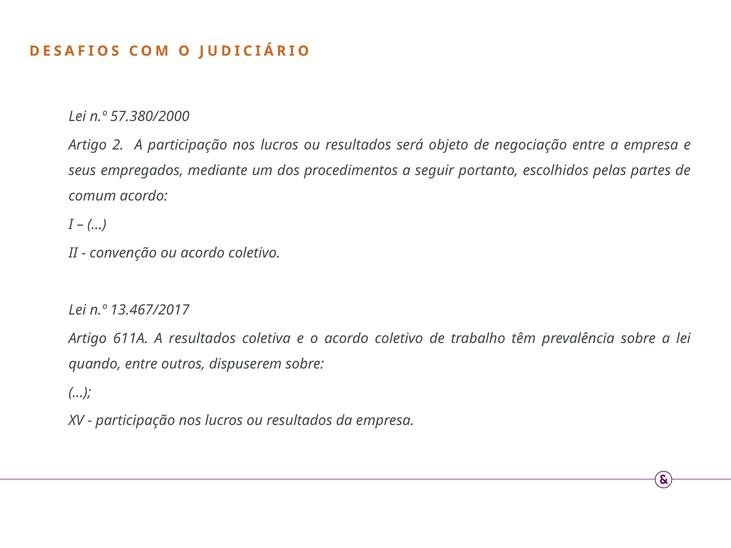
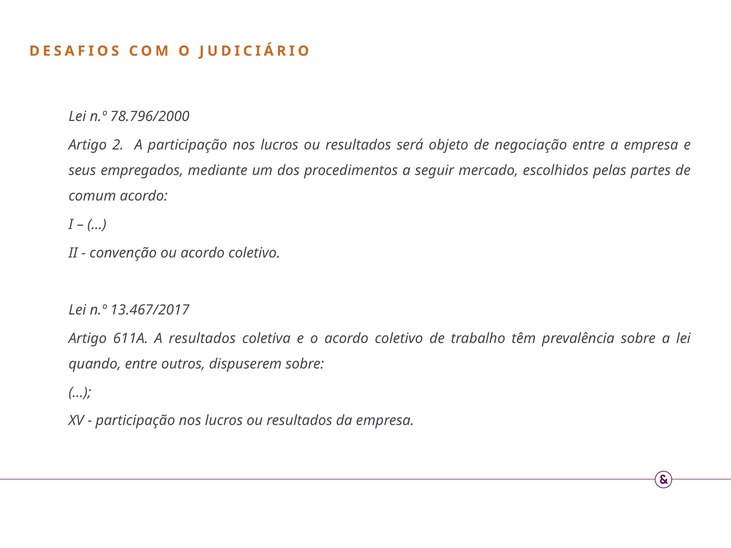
57.380/2000: 57.380/2000 -> 78.796/2000
portanto: portanto -> mercado
